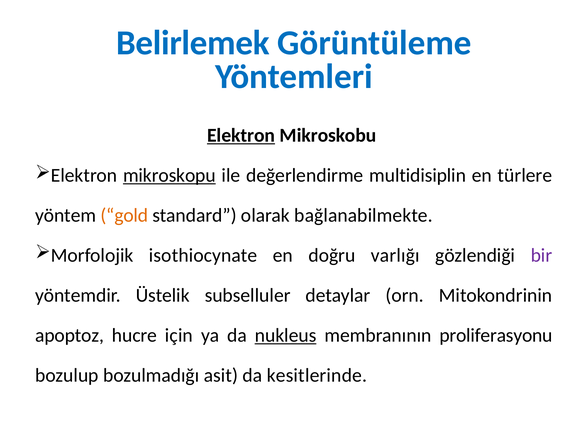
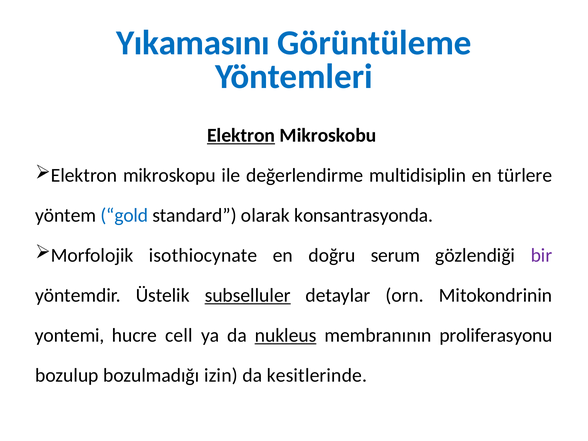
Belirlemek: Belirlemek -> Yıkamasını
mikroskopu underline: present -> none
gold colour: orange -> blue
bağlanabilmekte: bağlanabilmekte -> konsantrasyonda
varlığı: varlığı -> serum
subselluler underline: none -> present
apoptoz: apoptoz -> yontemi
için: için -> cell
asit: asit -> izin
